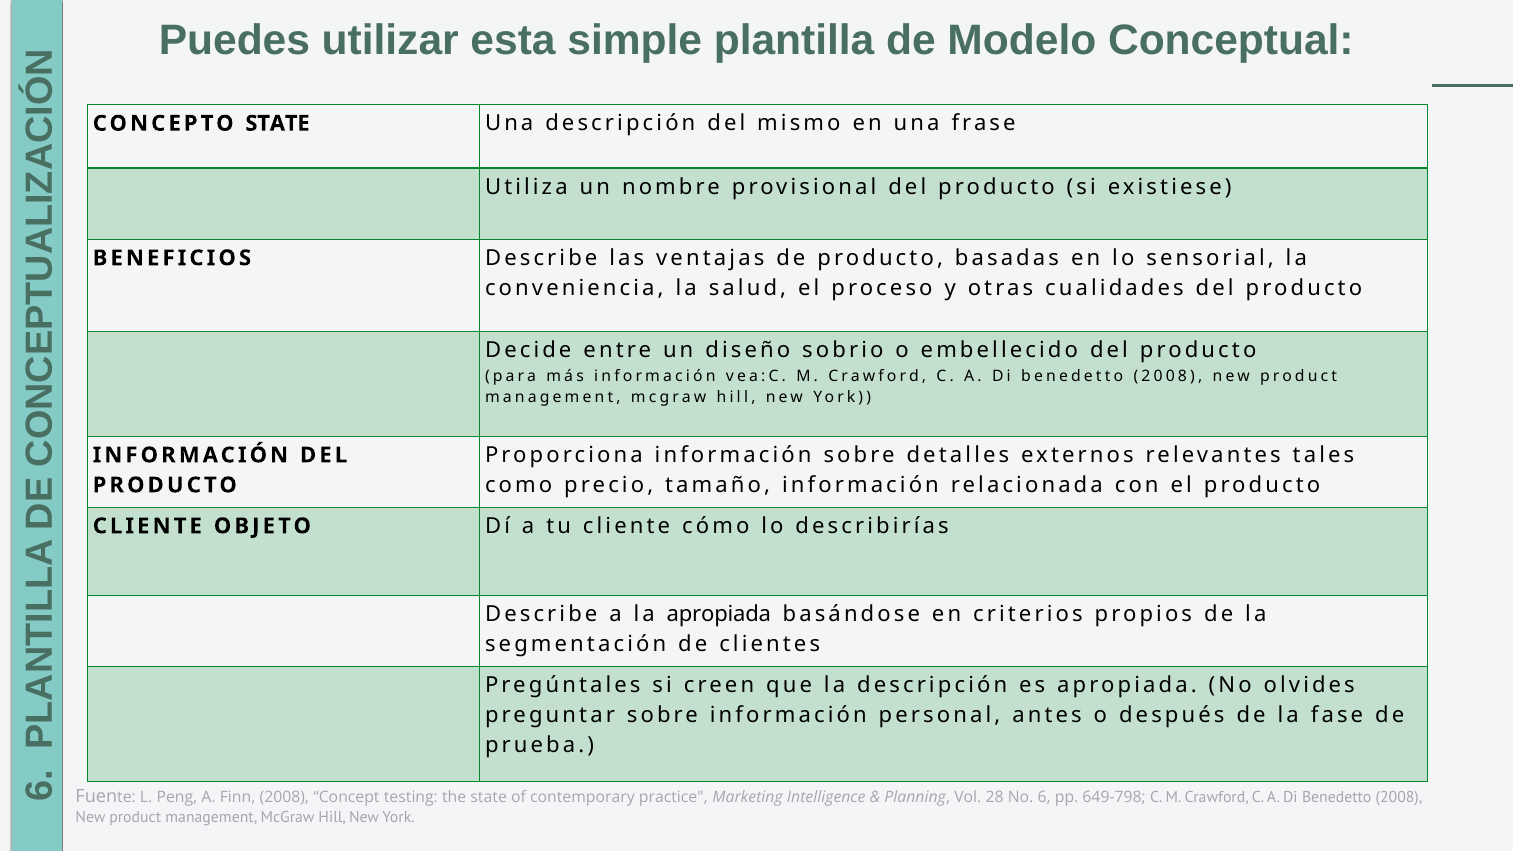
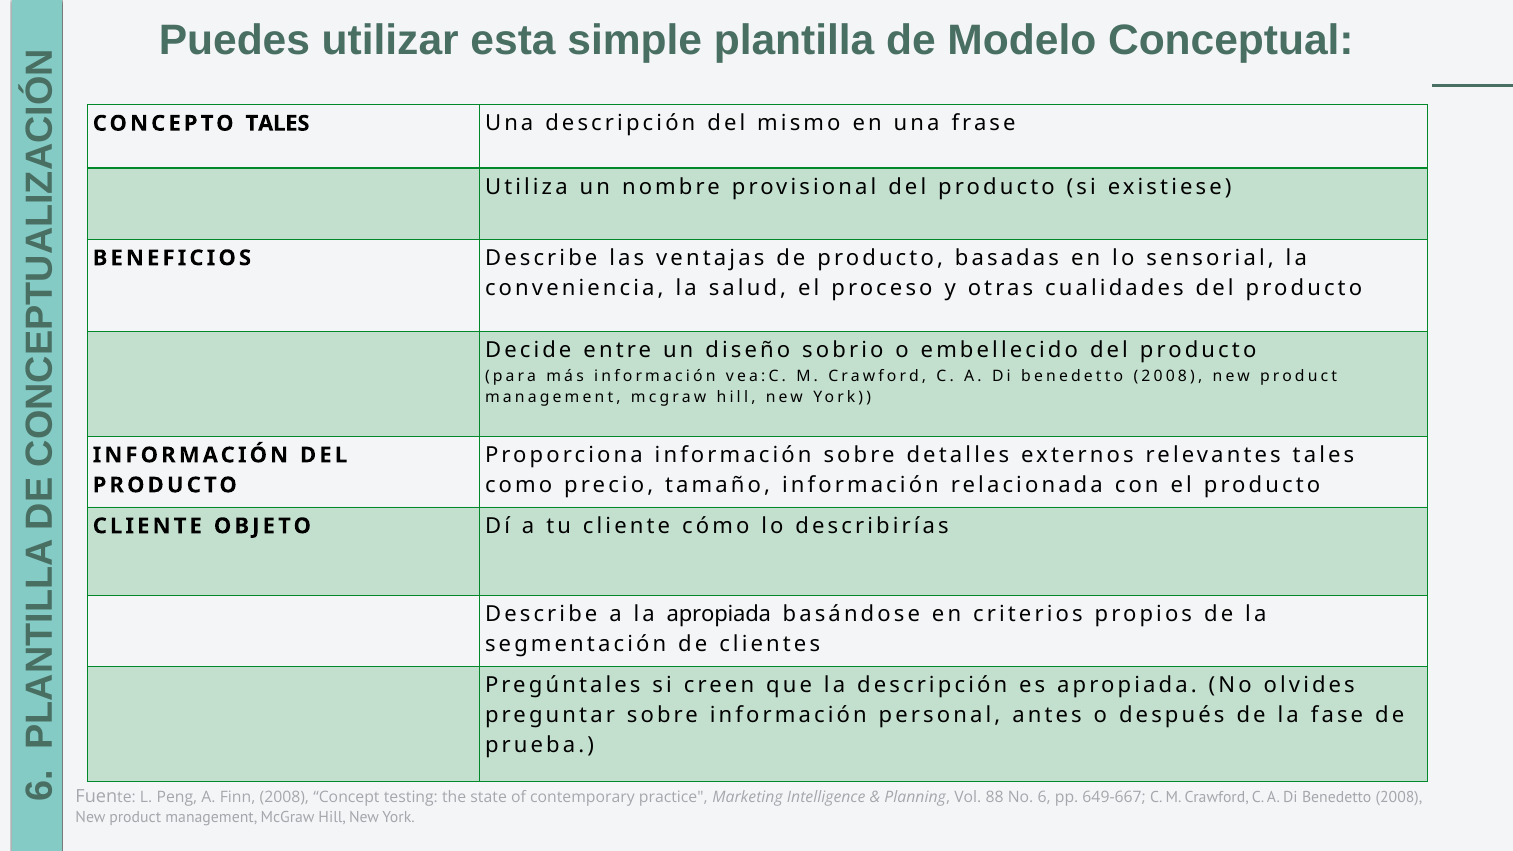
CONCEPTO STATE: STATE -> TALES
28: 28 -> 88
649-798: 649-798 -> 649-667
